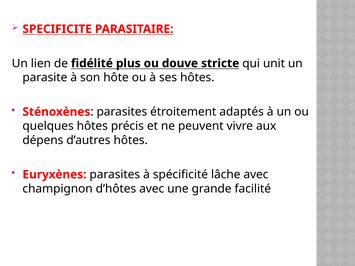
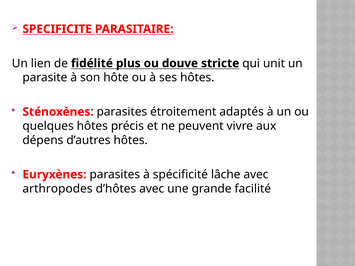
champignon: champignon -> arthropodes
